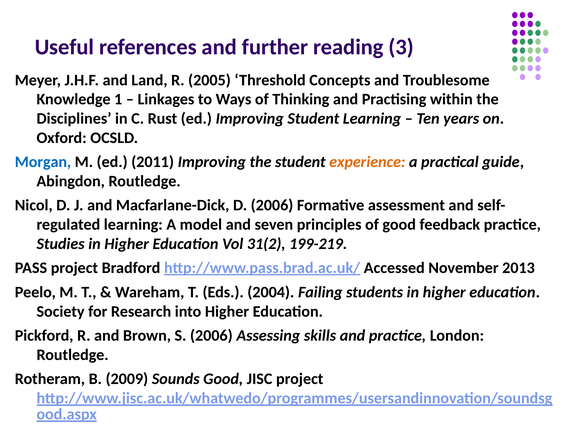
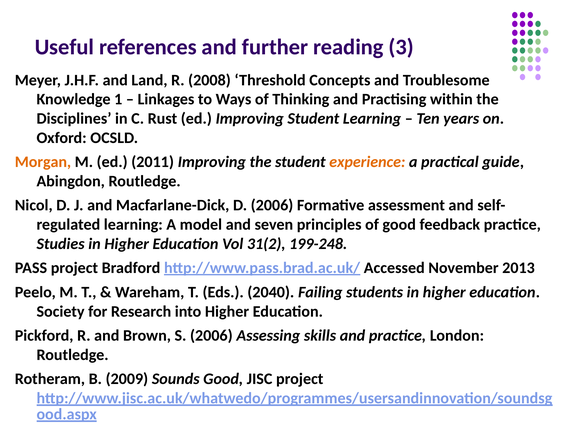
2005: 2005 -> 2008
Morgan colour: blue -> orange
199-219: 199-219 -> 199-248
2004: 2004 -> 2040
